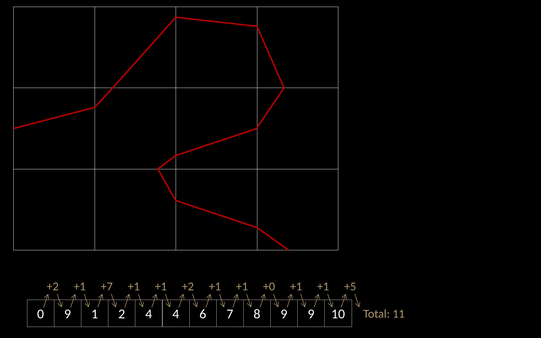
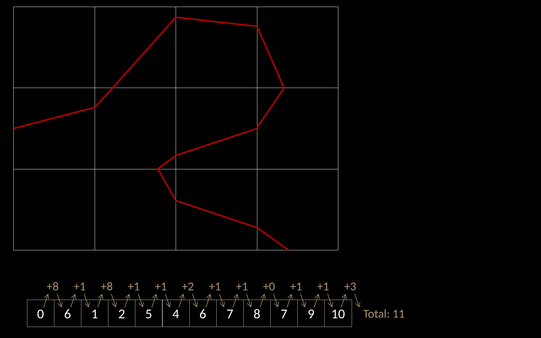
+2 at (53, 287): +2 -> +8
+1 +7: +7 -> +8
+5: +5 -> +3
0 9: 9 -> 6
2 4: 4 -> 5
8 9: 9 -> 7
